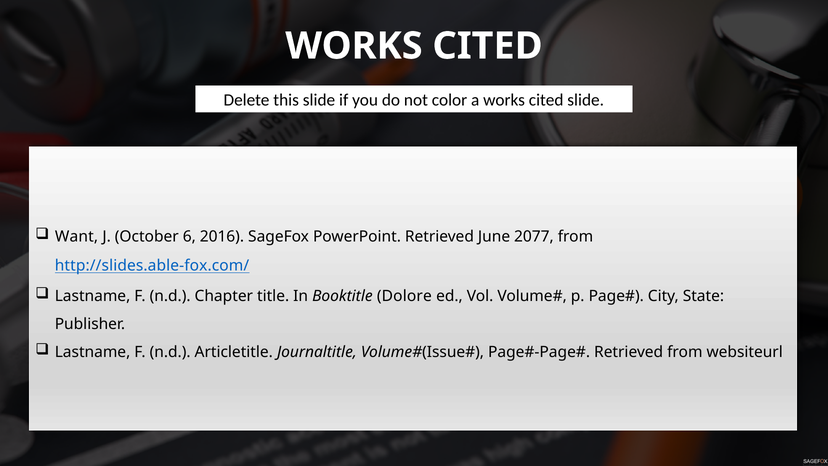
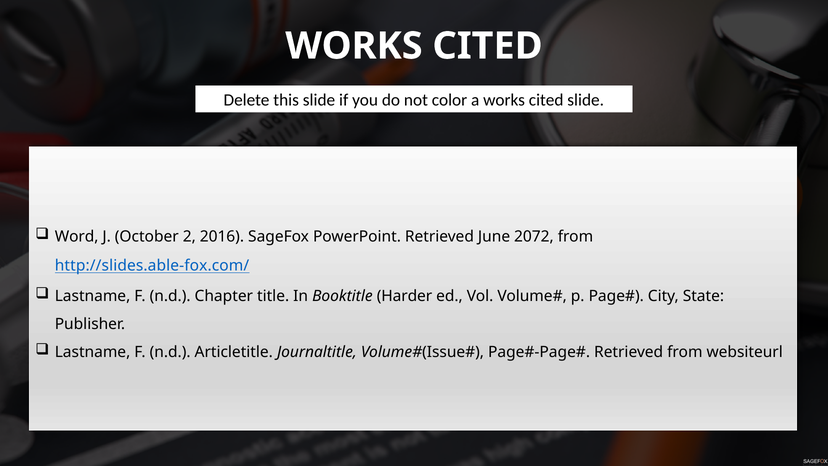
Want: Want -> Word
6: 6 -> 2
2077: 2077 -> 2072
Dolore: Dolore -> Harder
